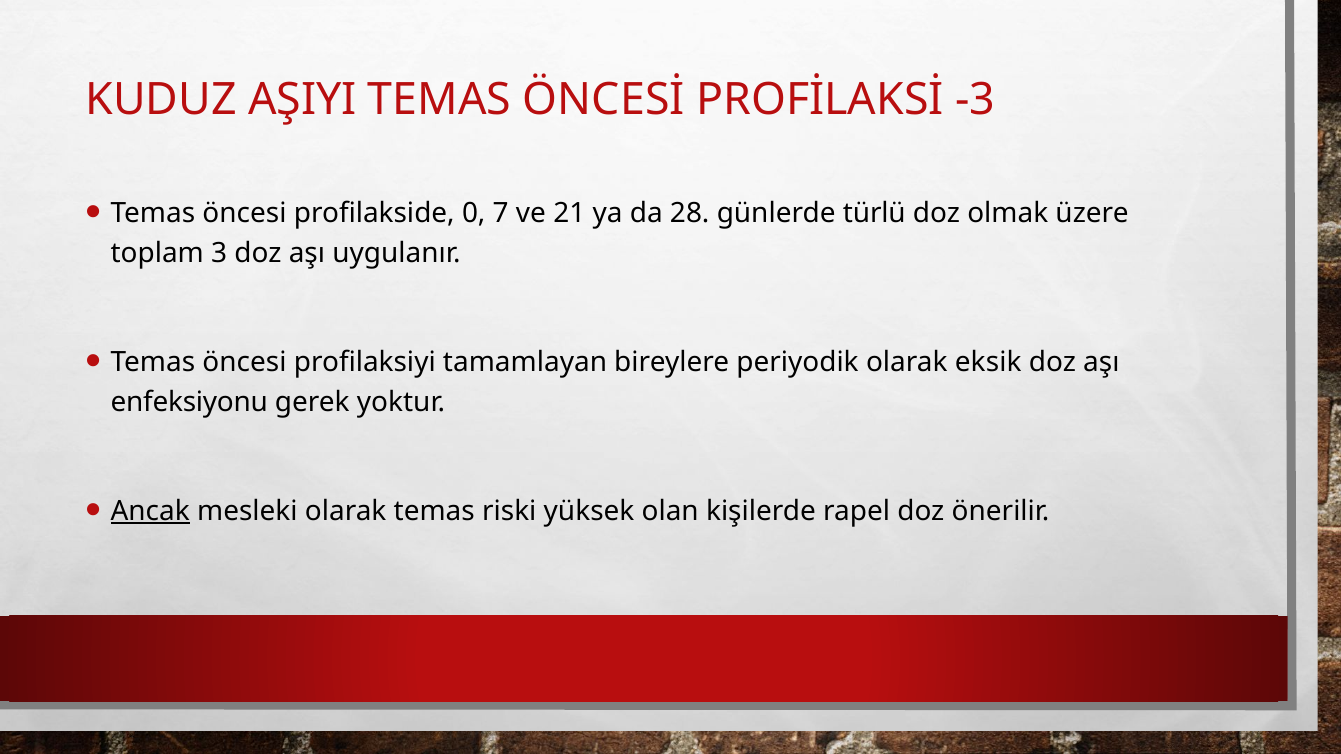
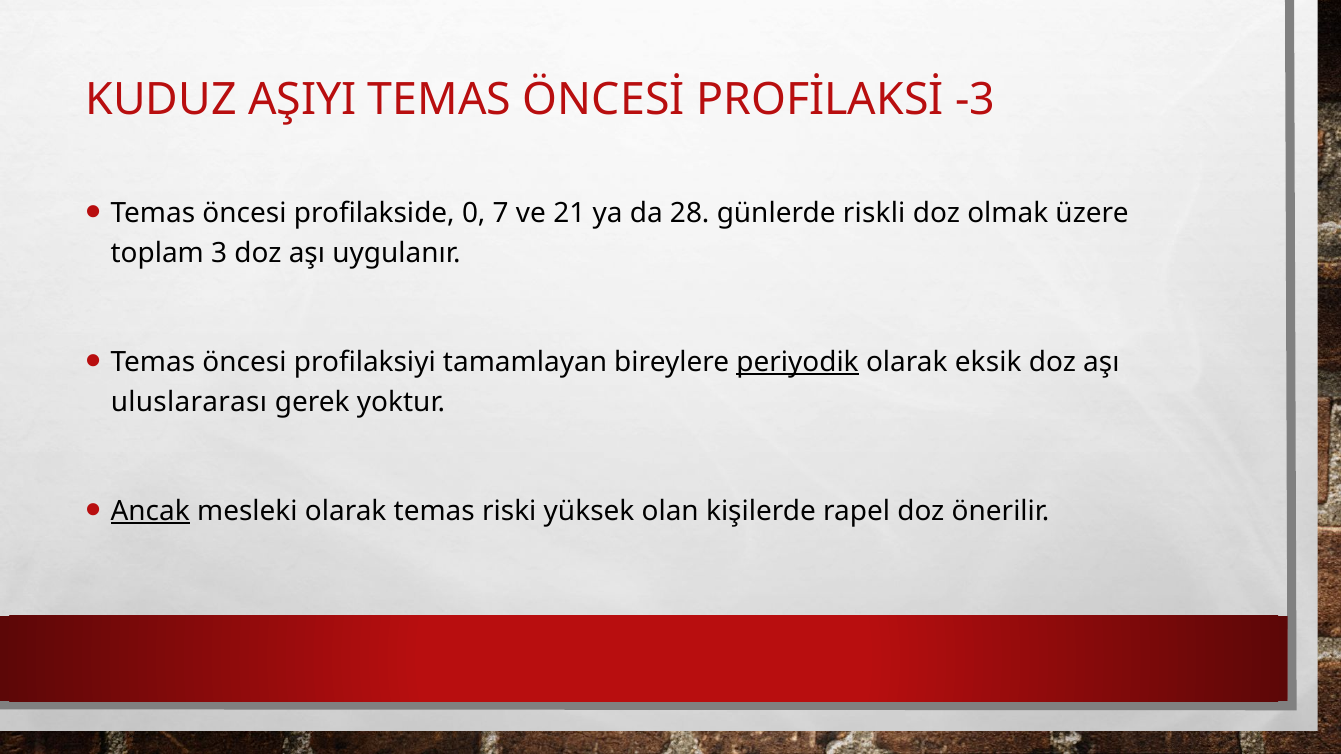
türlü: türlü -> riskli
periyodik underline: none -> present
enfeksiyonu: enfeksiyonu -> uluslararası
